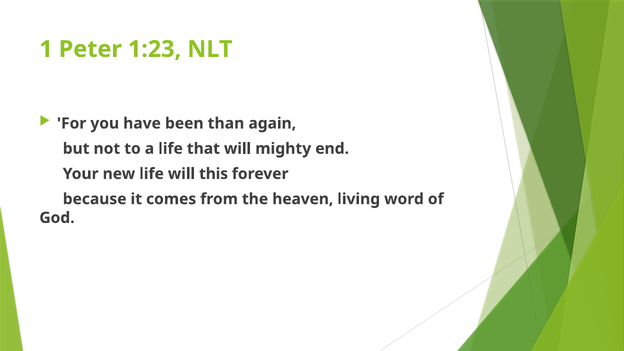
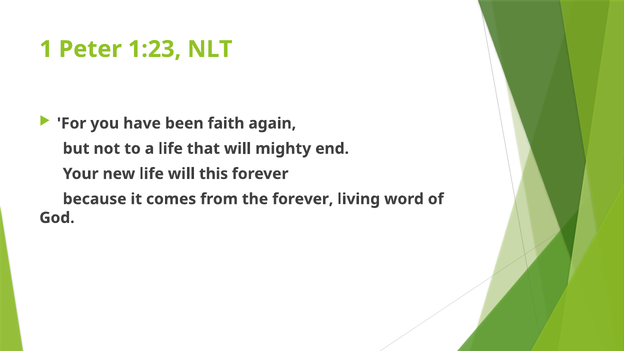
than: than -> faith
the heaven: heaven -> forever
